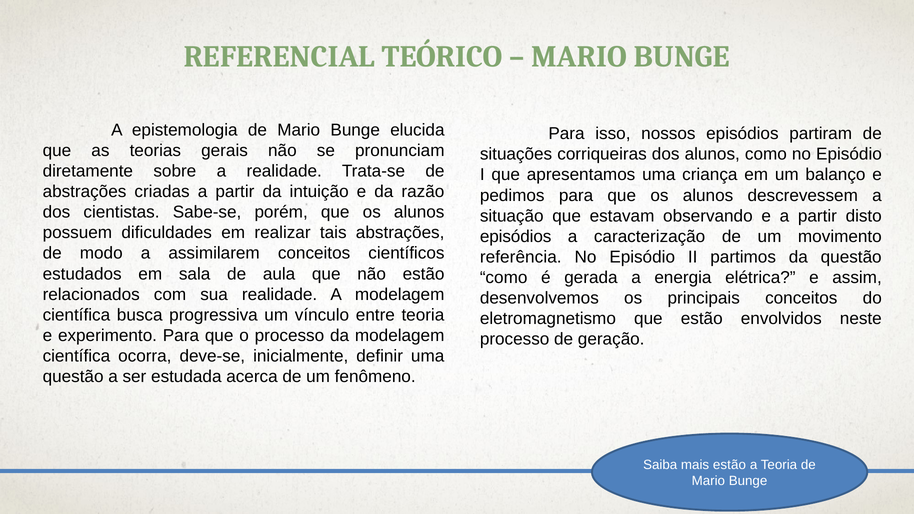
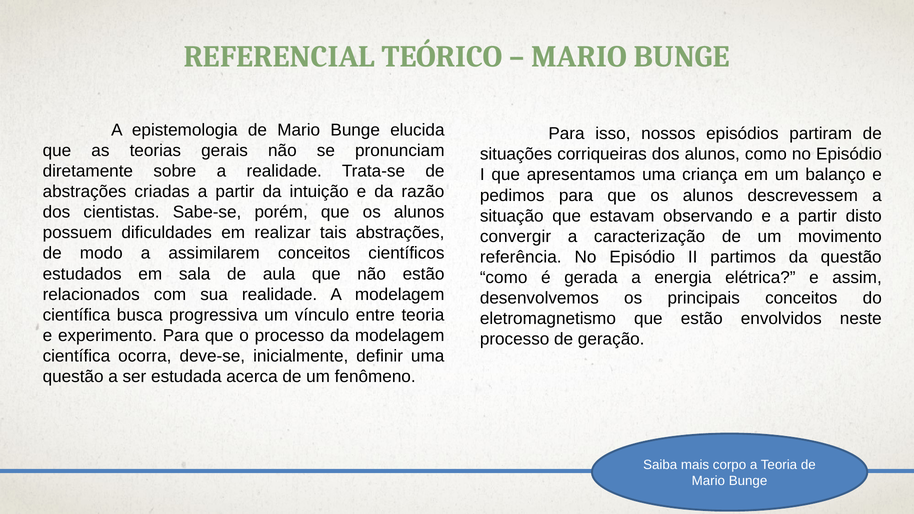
episódios at (516, 237): episódios -> convergir
mais estão: estão -> corpo
